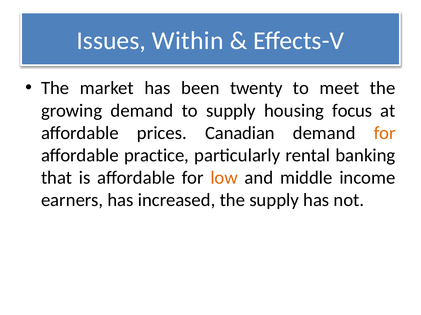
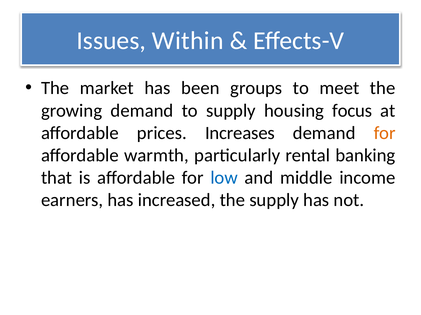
twenty: twenty -> groups
Canadian: Canadian -> Increases
practice: practice -> warmth
low colour: orange -> blue
